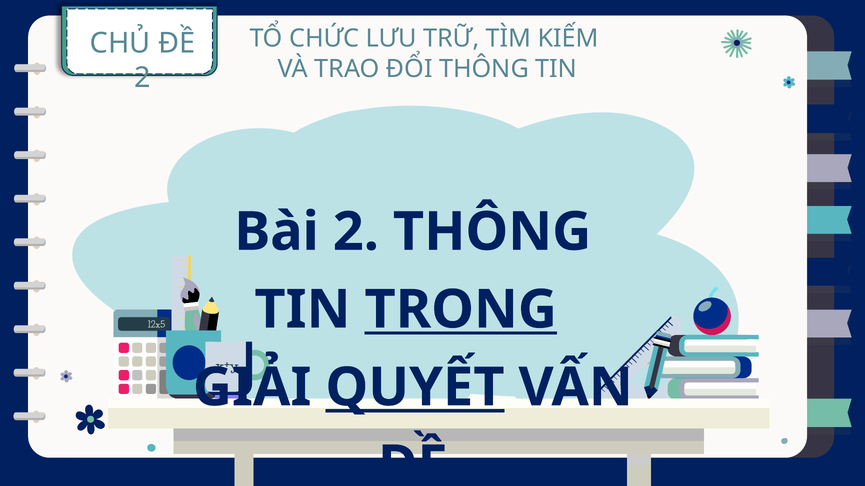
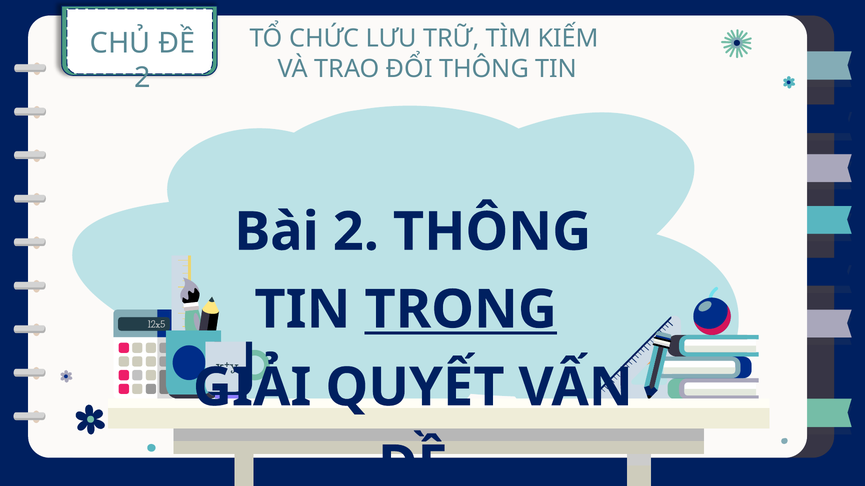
QUYẾT underline: present -> none
